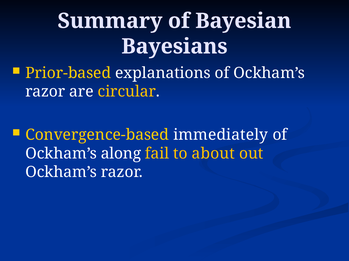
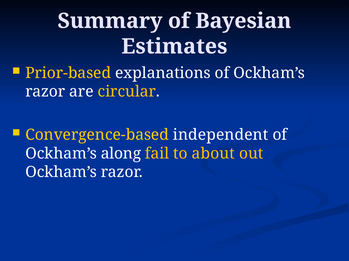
Bayesians: Bayesians -> Estimates
immediately: immediately -> independent
